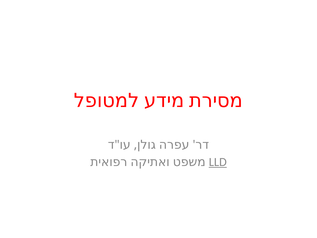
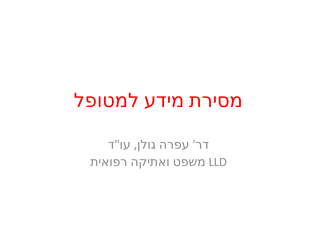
LLD underline: present -> none
